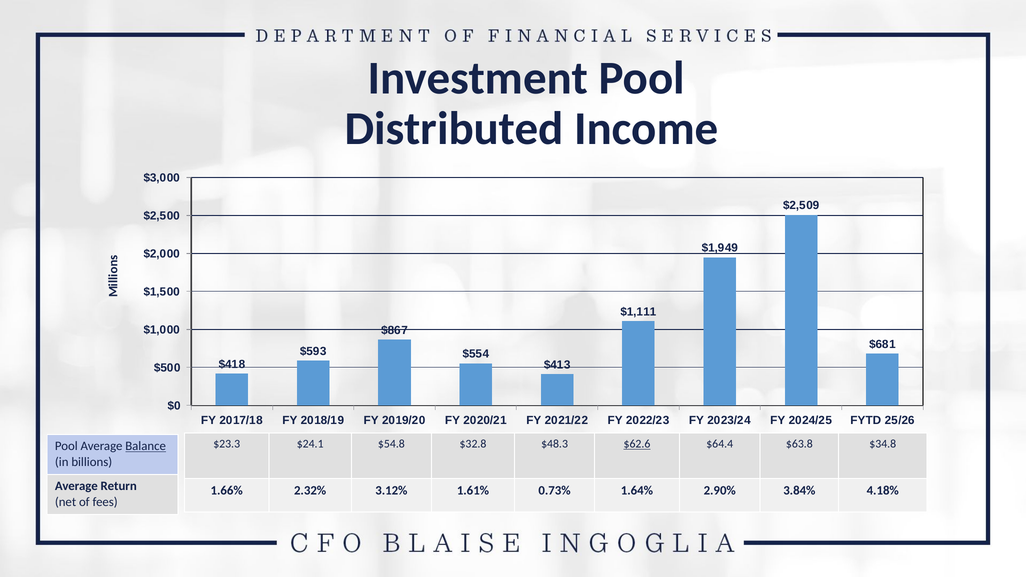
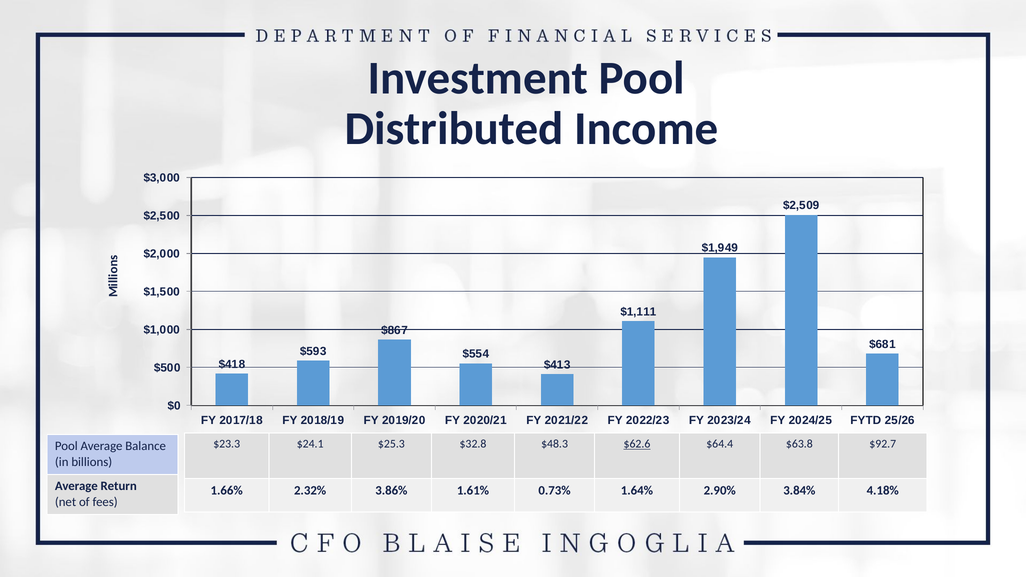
$54.8: $54.8 -> $25.3
$34.8: $34.8 -> $92.7
Balance underline: present -> none
3.12%: 3.12% -> 3.86%
